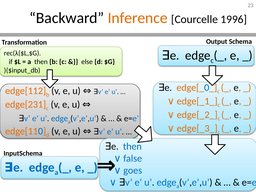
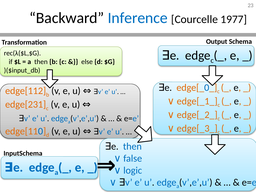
Inference colour: orange -> blue
1996: 1996 -> 1977
goes: goes -> logic
